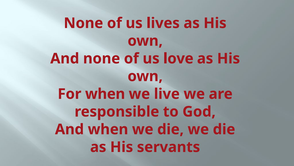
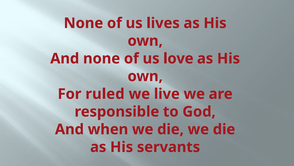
For when: when -> ruled
